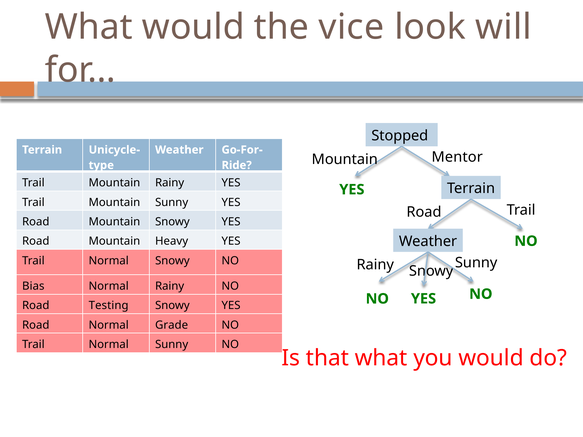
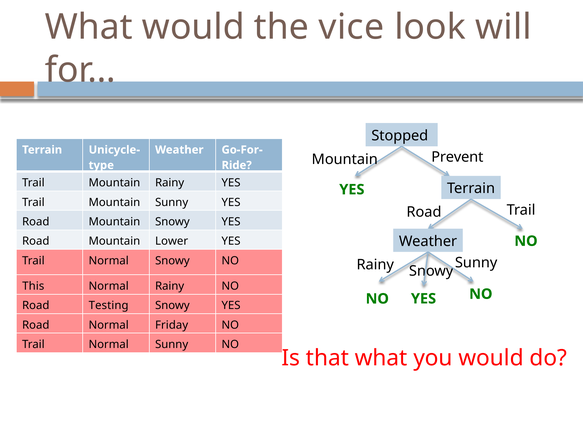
Mentor: Mentor -> Prevent
Heavy: Heavy -> Lower
Bias: Bias -> This
Grade: Grade -> Friday
